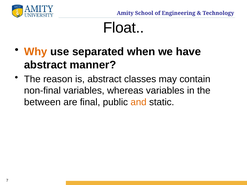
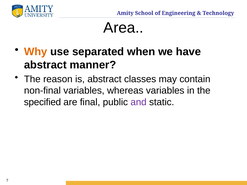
Float: Float -> Area
between: between -> specified
and colour: orange -> purple
